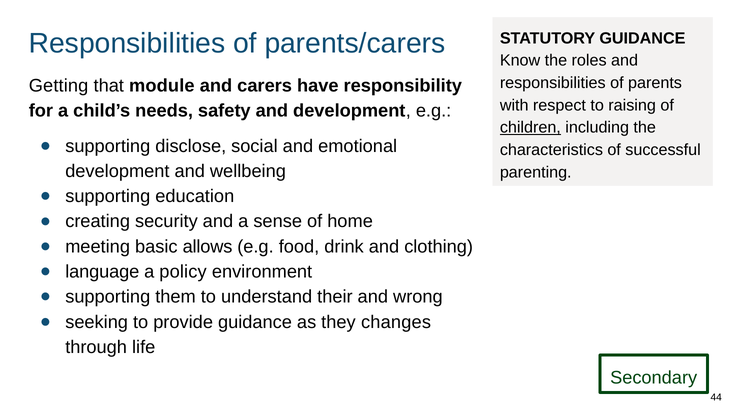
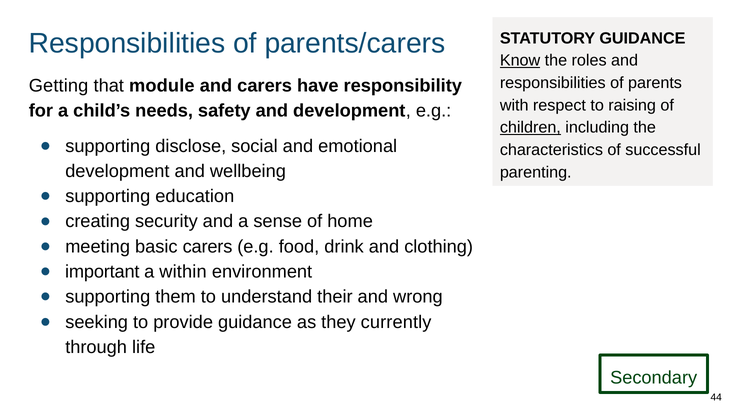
Know underline: none -> present
basic allows: allows -> carers
language: language -> important
policy: policy -> within
changes: changes -> currently
